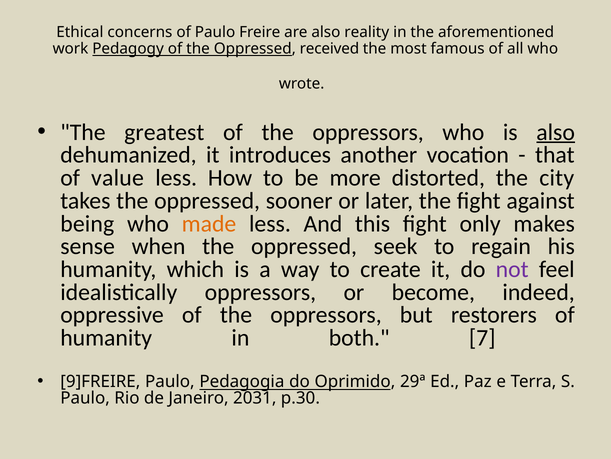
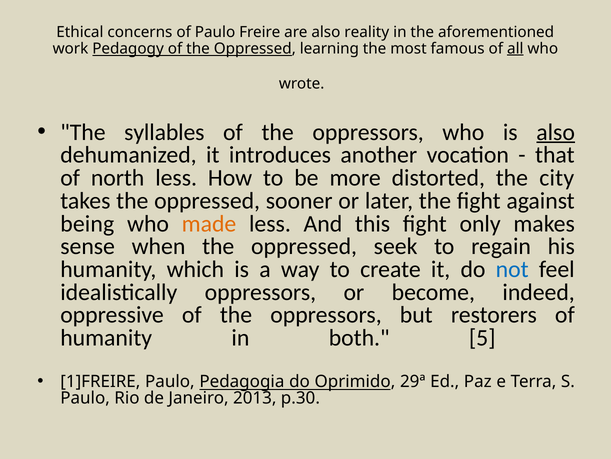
received: received -> learning
all underline: none -> present
greatest: greatest -> syllables
value: value -> north
not colour: purple -> blue
7: 7 -> 5
9]FREIRE: 9]FREIRE -> 1]FREIRE
2031: 2031 -> 2013
